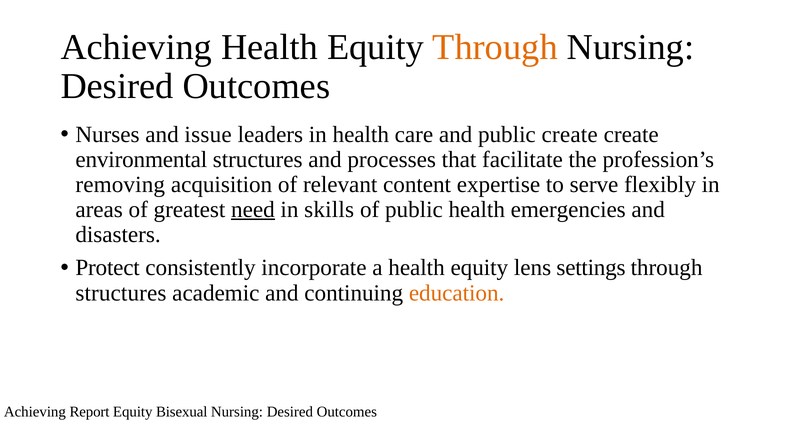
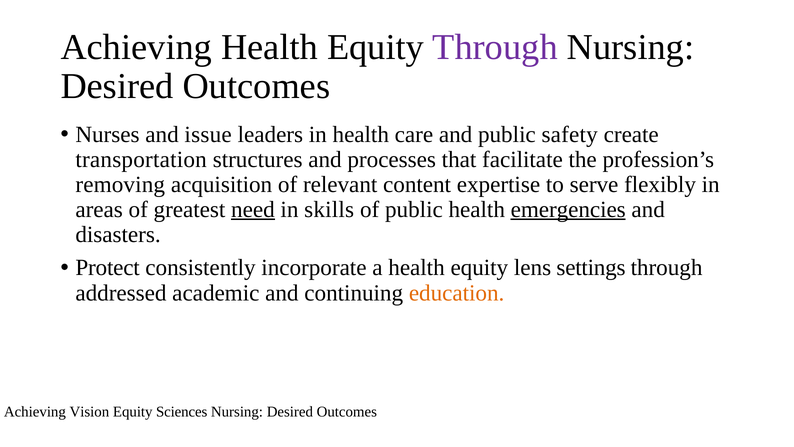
Through at (495, 47) colour: orange -> purple
public create: create -> safety
environmental: environmental -> transportation
emergencies underline: none -> present
structures at (121, 293): structures -> addressed
Report: Report -> Vision
Bisexual: Bisexual -> Sciences
